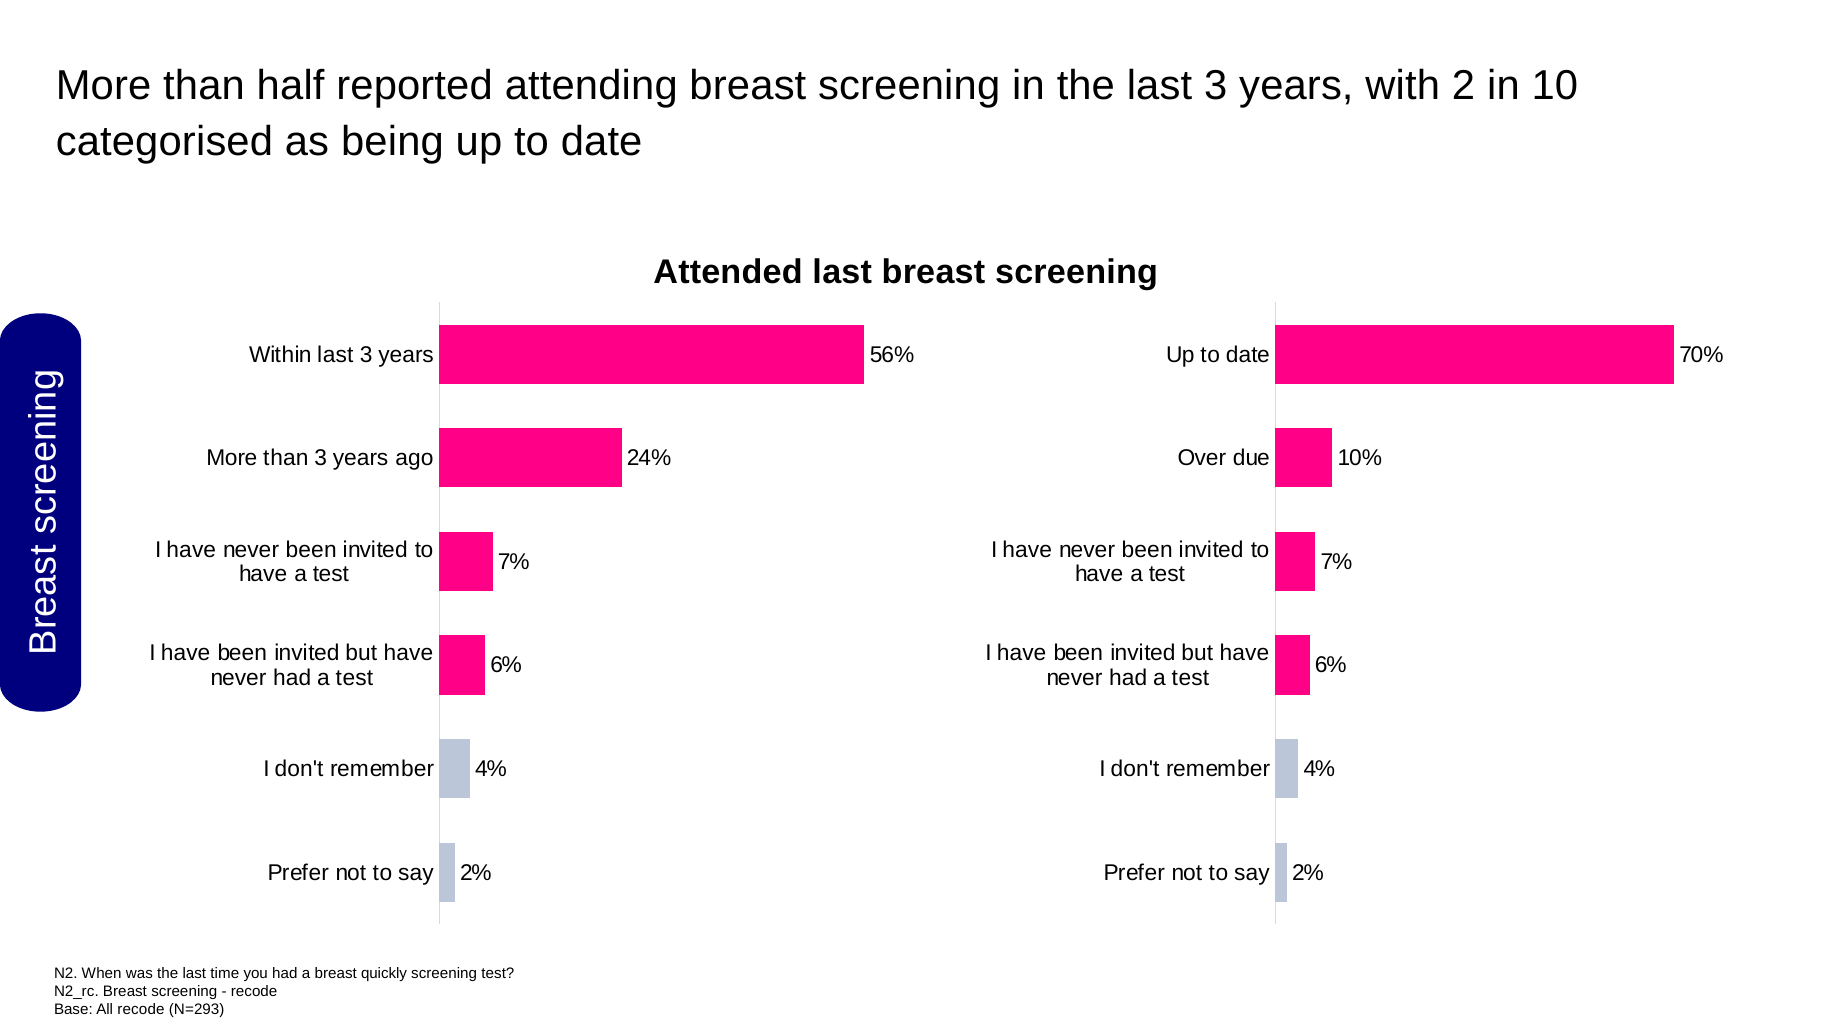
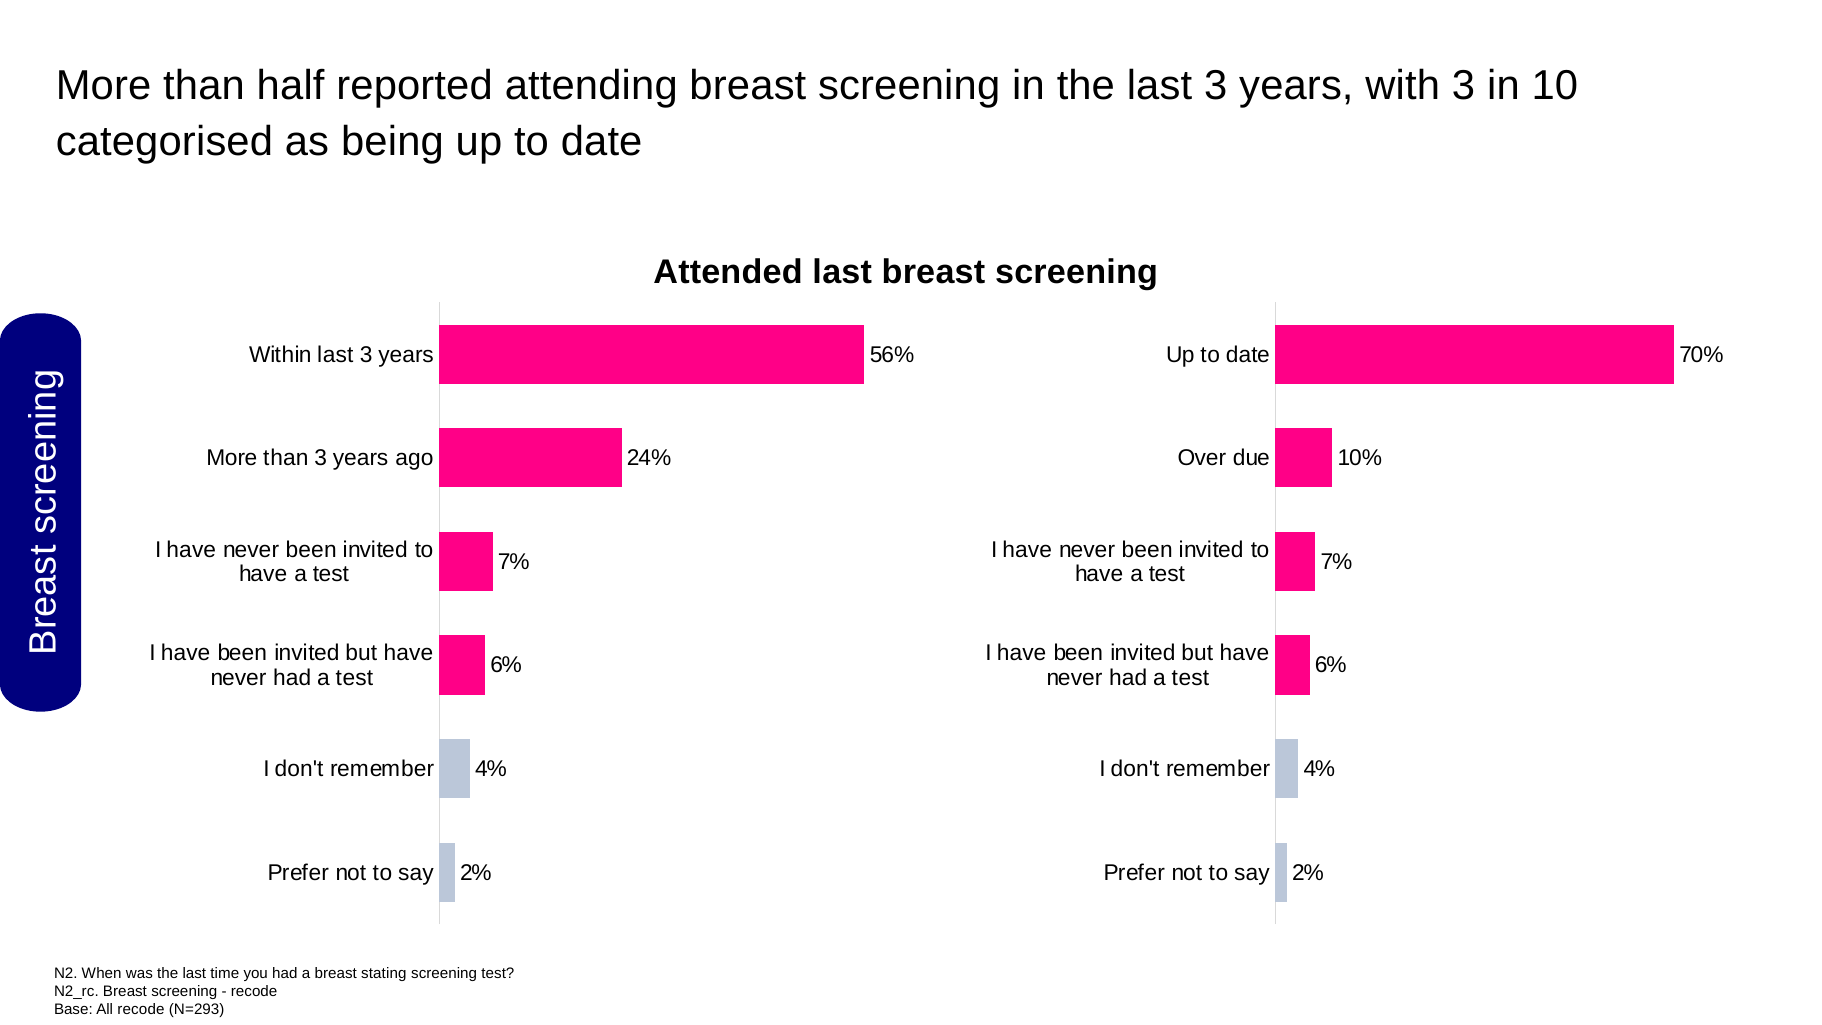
with 2: 2 -> 3
quickly: quickly -> stating
